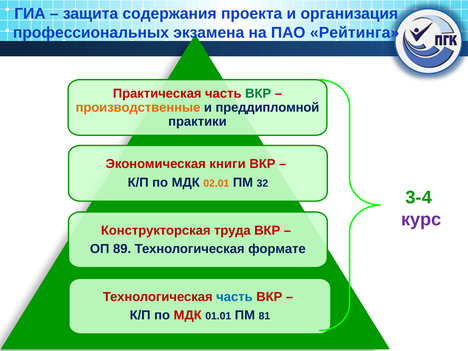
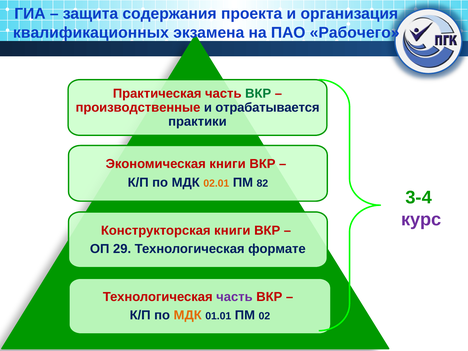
профессиональных: профессиональных -> квалификационных
Рейтинга: Рейтинга -> Рабочего
производственные colour: orange -> red
преддипломной: преддипломной -> отрабатывается
32: 32 -> 82
Конструкторская труда: труда -> книги
89: 89 -> 29
часть at (234, 297) colour: blue -> purple
МДК at (188, 315) colour: red -> orange
81: 81 -> 02
